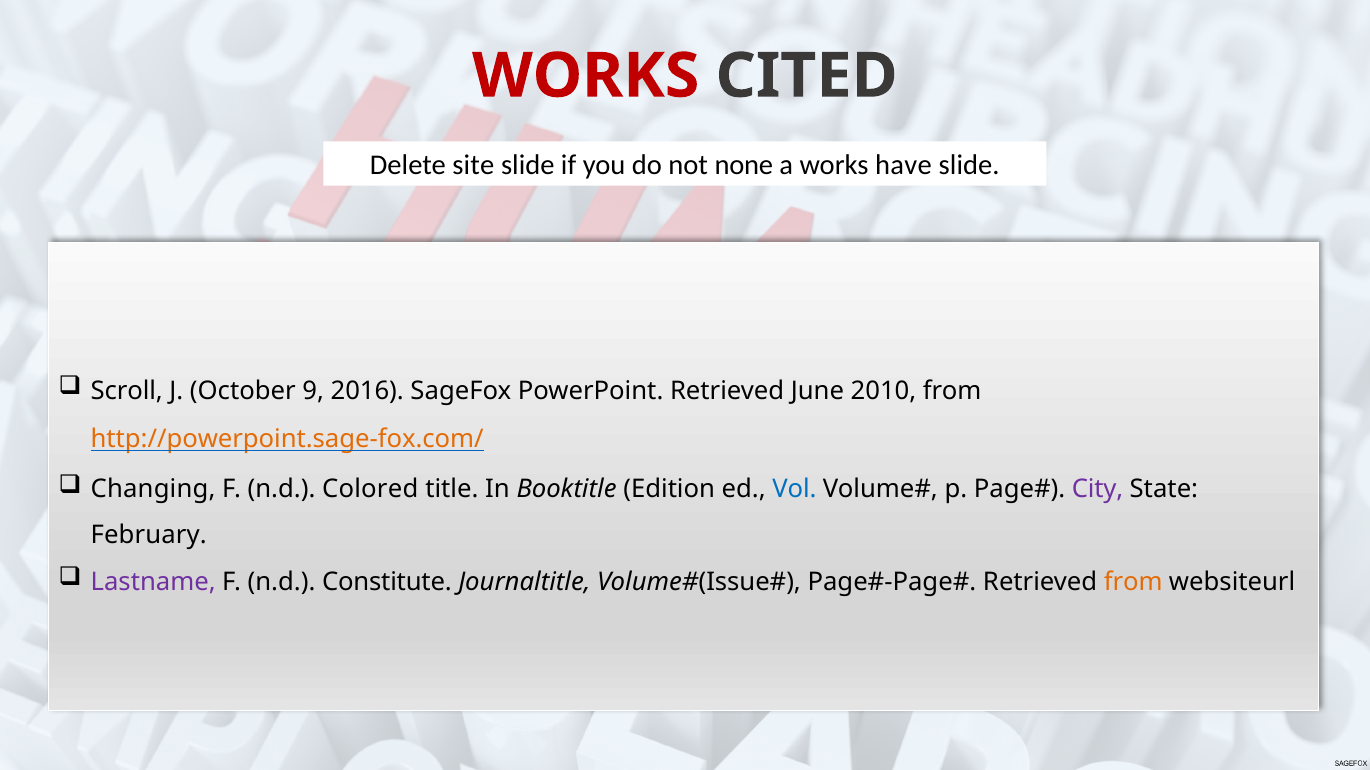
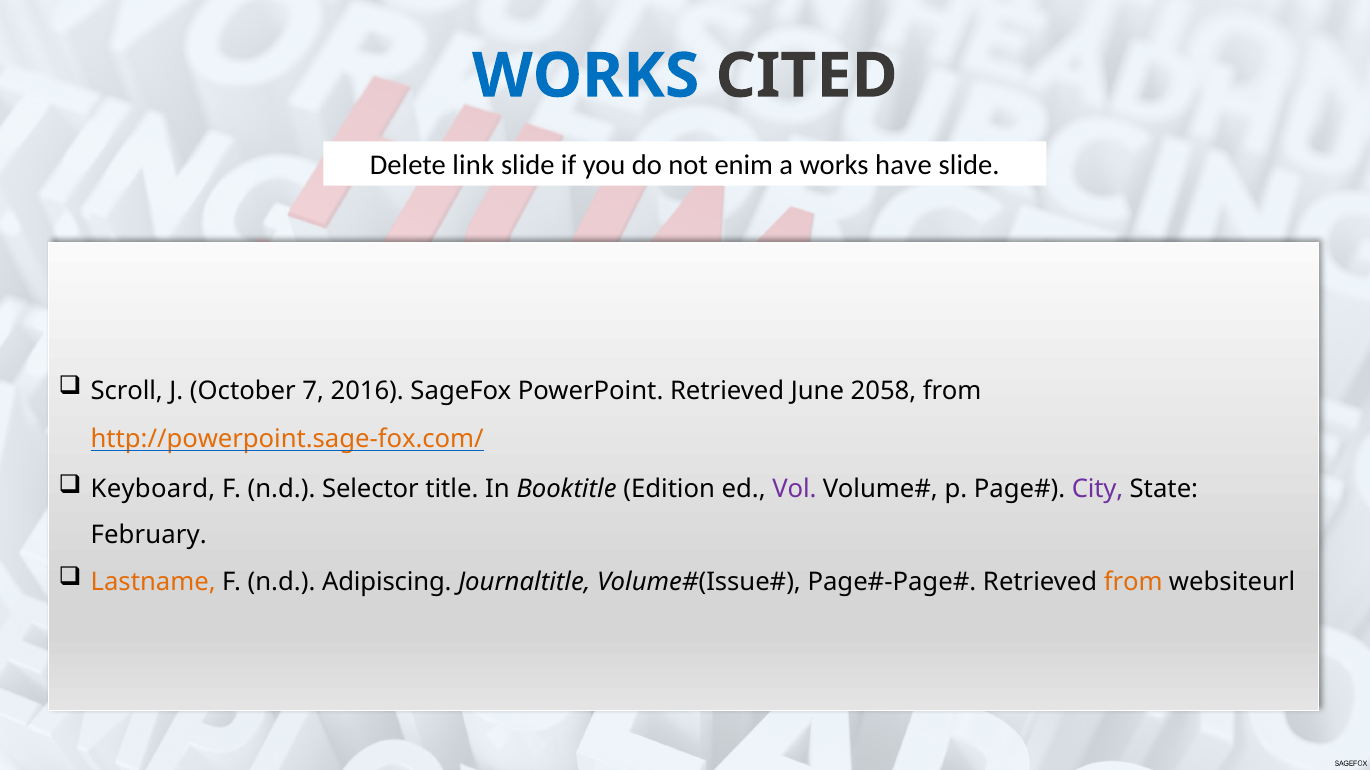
WORKS at (586, 76) colour: red -> blue
site: site -> link
none: none -> enim
9: 9 -> 7
2010: 2010 -> 2058
Changing: Changing -> Keyboard
Colored: Colored -> Selector
Vol colour: blue -> purple
Lastname colour: purple -> orange
Constitute: Constitute -> Adipiscing
